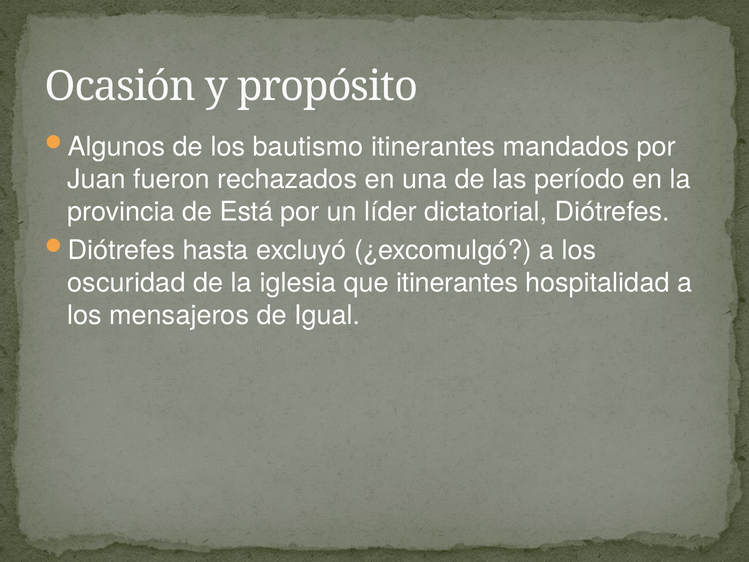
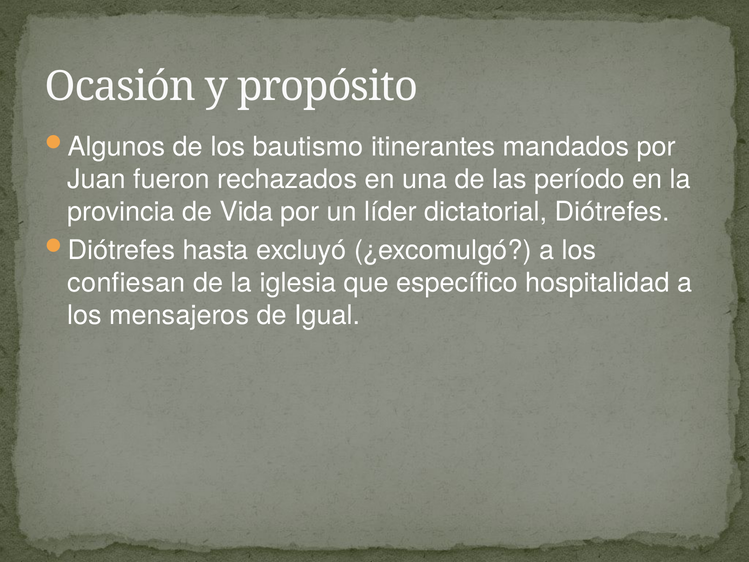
Está: Está -> Vida
oscuridad: oscuridad -> confiesan
que itinerantes: itinerantes -> específico
